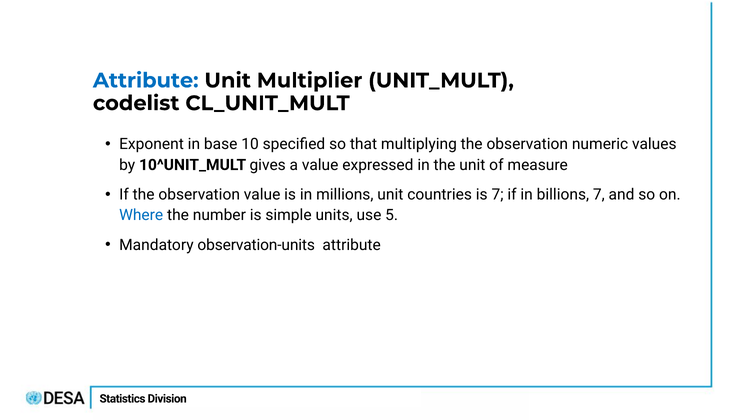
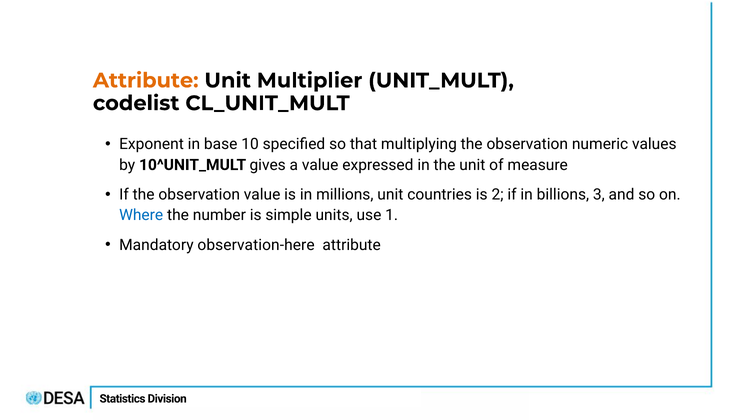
Attribute at (146, 80) colour: blue -> orange
is 7: 7 -> 2
billions 7: 7 -> 3
5: 5 -> 1
observation-units: observation-units -> observation-here
